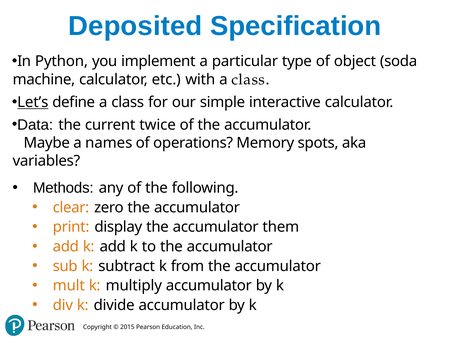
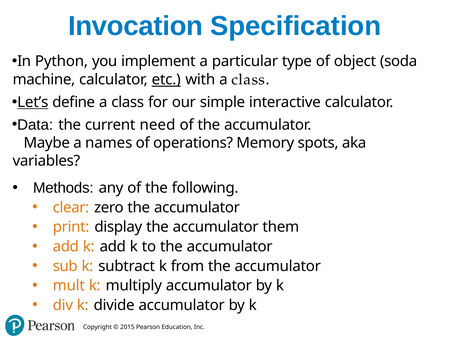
Deposited: Deposited -> Invocation
etc underline: none -> present
twice: twice -> need
